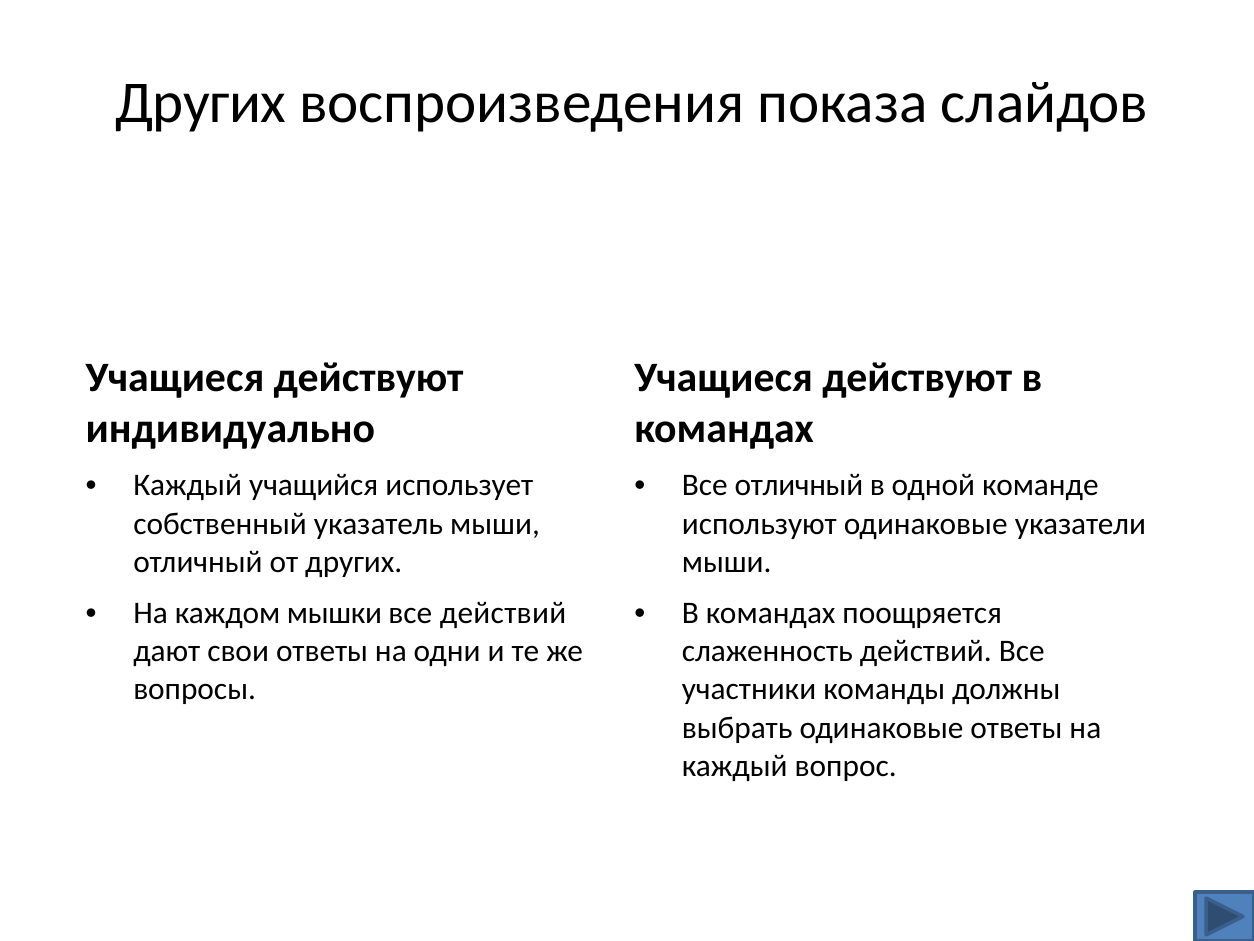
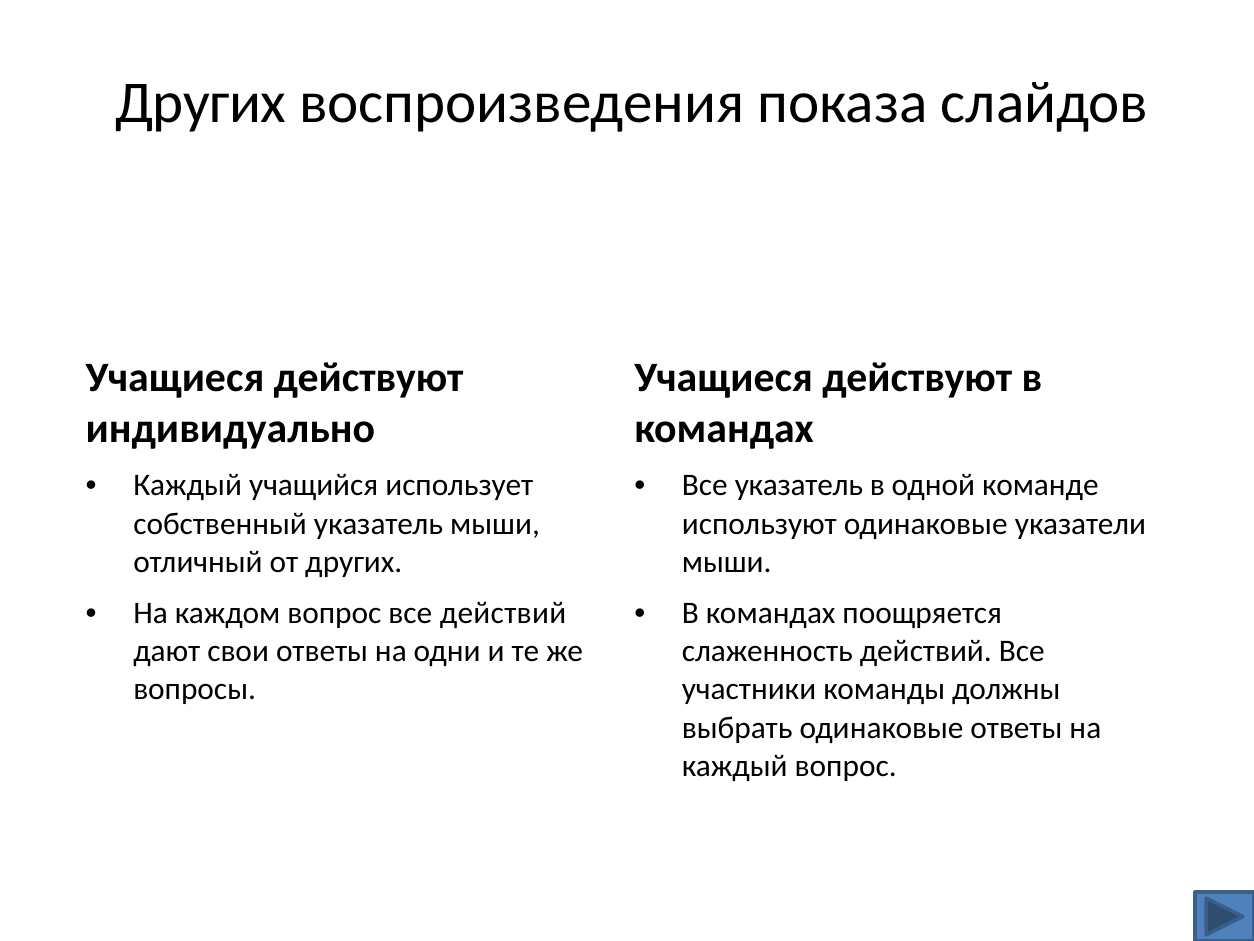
Все отличный: отличный -> указатель
каждом мышки: мышки -> вопрос
